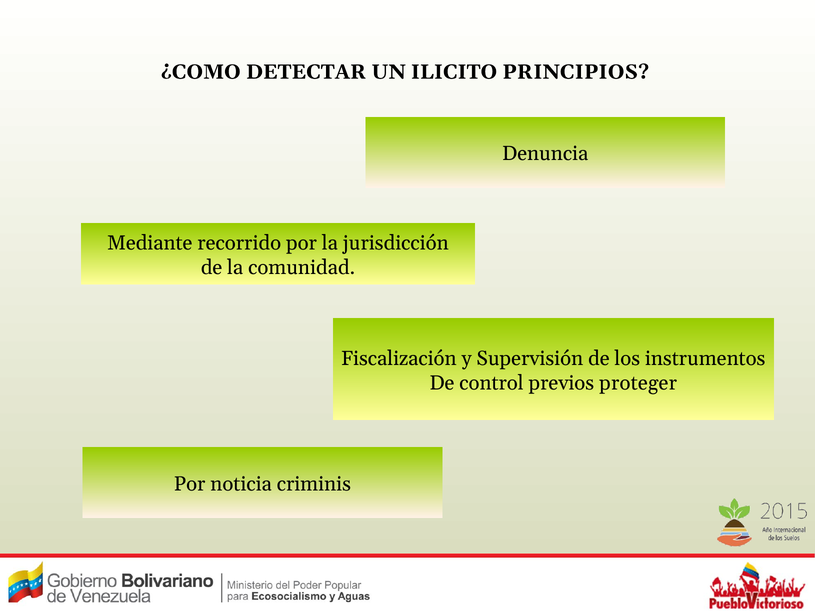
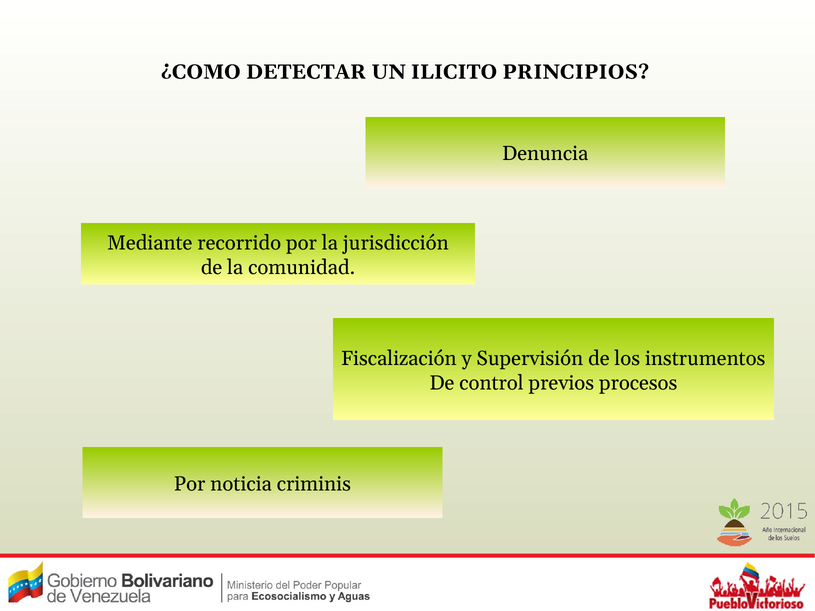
proteger: proteger -> procesos
